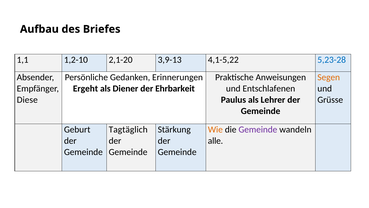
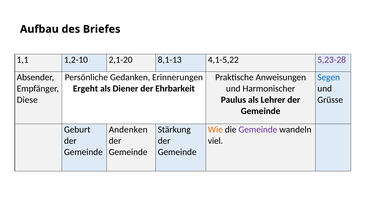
3,9-13: 3,9-13 -> 8,1-13
5,23-28 colour: blue -> purple
Segen colour: orange -> blue
Entschlafenen: Entschlafenen -> Harmonischer
Tagtäglich: Tagtäglich -> Andenken
alle: alle -> viel
